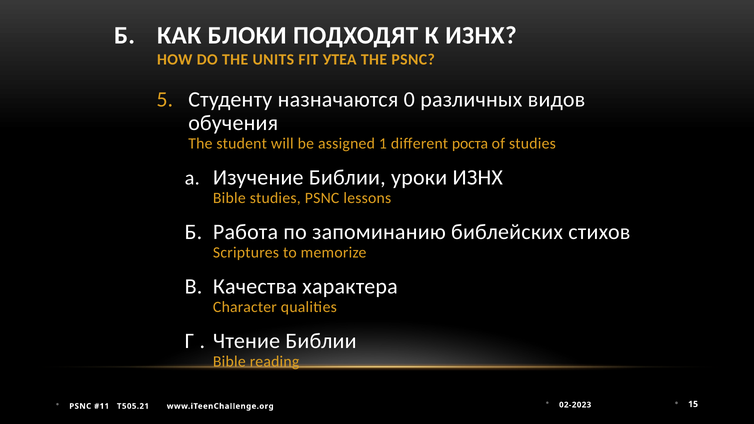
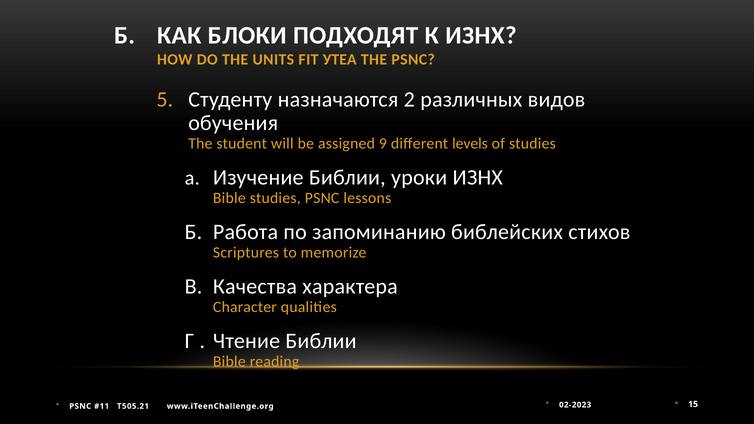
0: 0 -> 2
1: 1 -> 9
роста: роста -> levels
